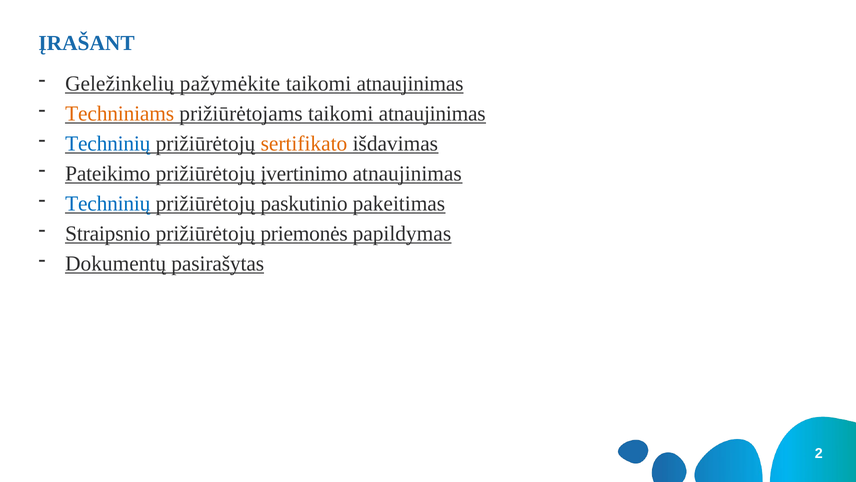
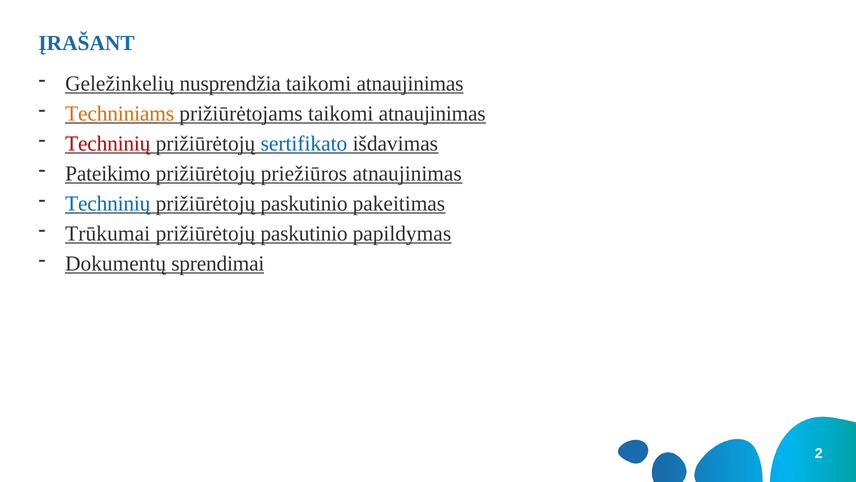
pažymėkite: pažymėkite -> nusprendžia
Techninių at (108, 143) colour: blue -> red
sertifikato colour: orange -> blue
įvertinimo: įvertinimo -> priežiūros
Straipsnio: Straipsnio -> Trūkumai
priemonės at (304, 233): priemonės -> paskutinio
pasirašytas: pasirašytas -> sprendimai
